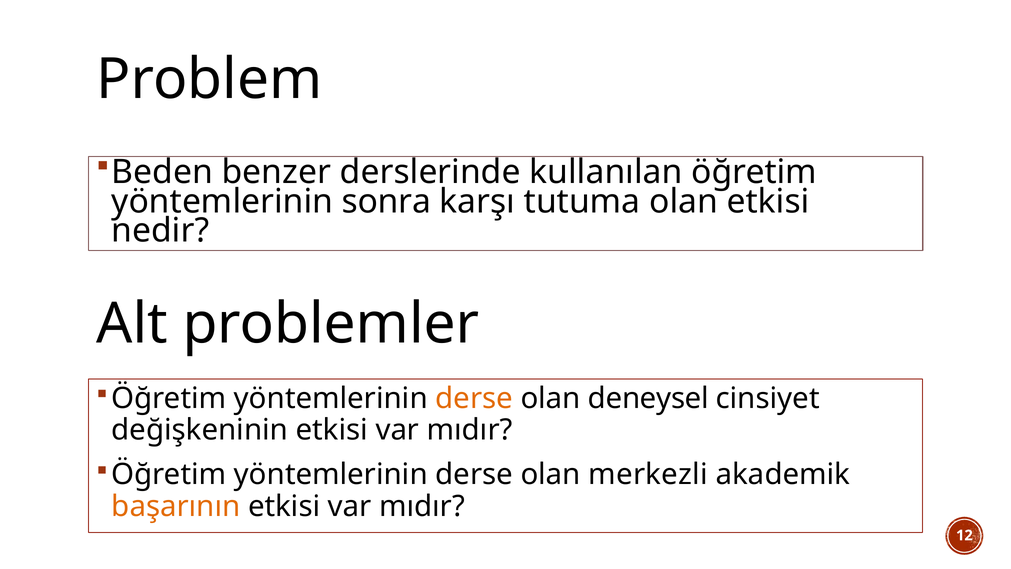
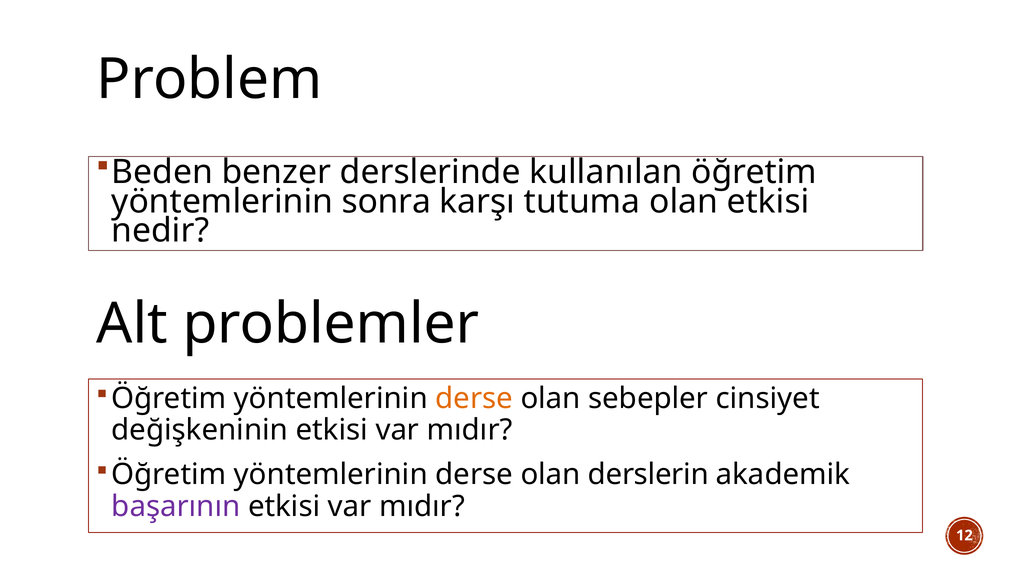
deneysel: deneysel -> sebepler
merkezli: merkezli -> derslerin
başarının colour: orange -> purple
